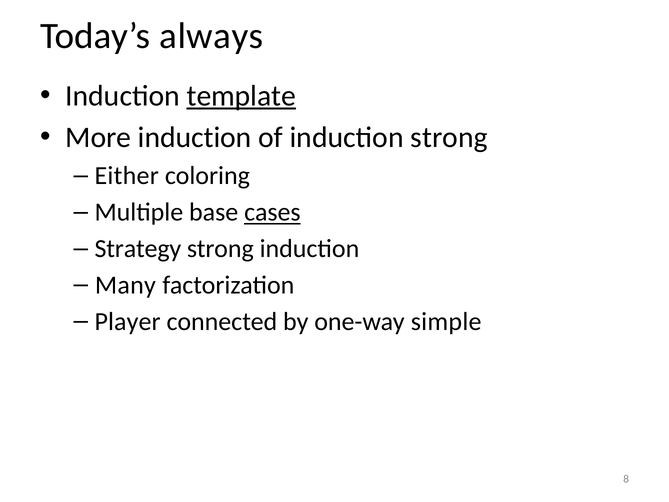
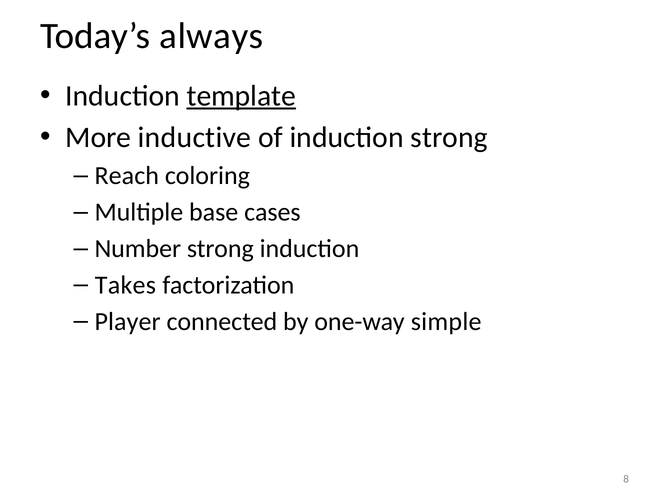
More induction: induction -> inductive
Either: Either -> Reach
cases underline: present -> none
Strategy: Strategy -> Number
Many: Many -> Takes
